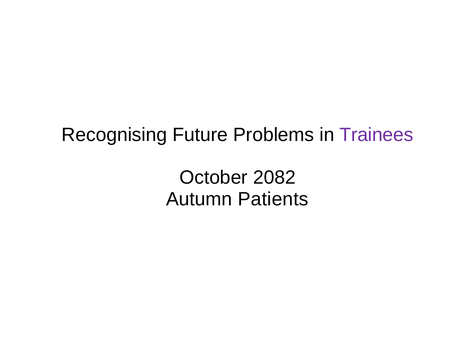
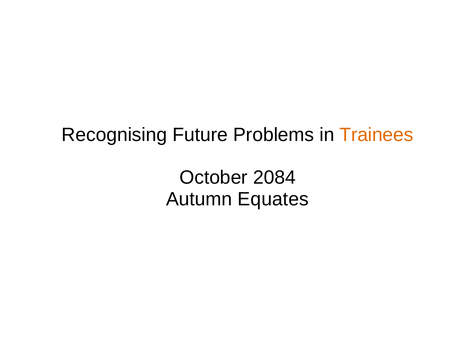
Trainees colour: purple -> orange
2082: 2082 -> 2084
Patients: Patients -> Equates
